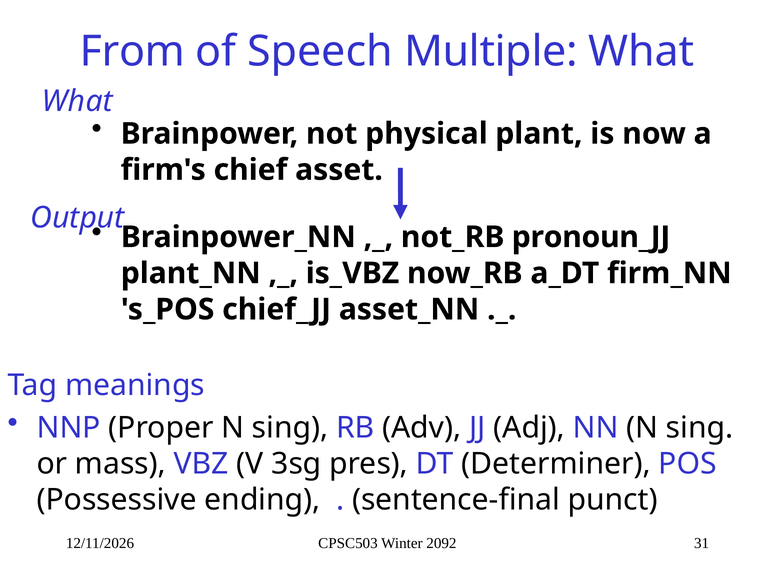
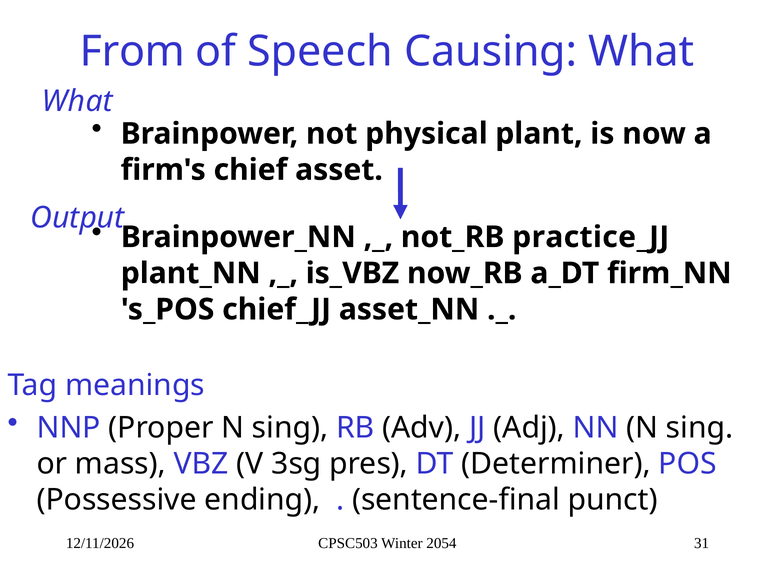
Multiple: Multiple -> Causing
pronoun_JJ: pronoun_JJ -> practice_JJ
2092: 2092 -> 2054
